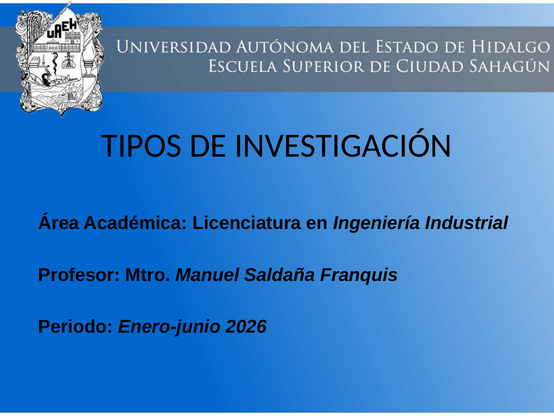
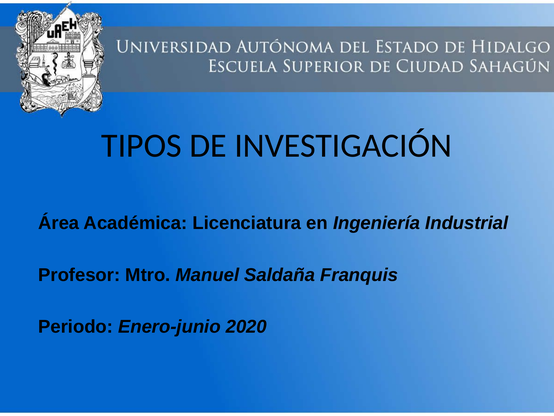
2026: 2026 -> 2020
